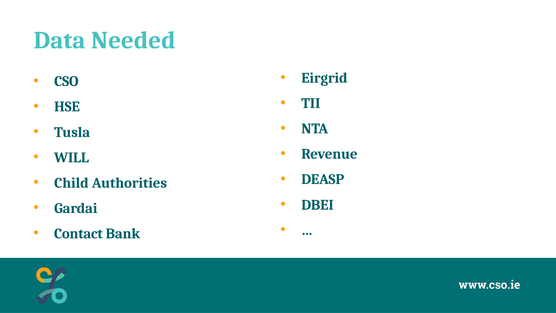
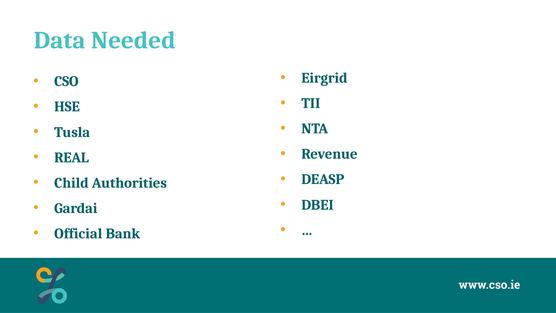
WILL: WILL -> REAL
Contact: Contact -> Official
